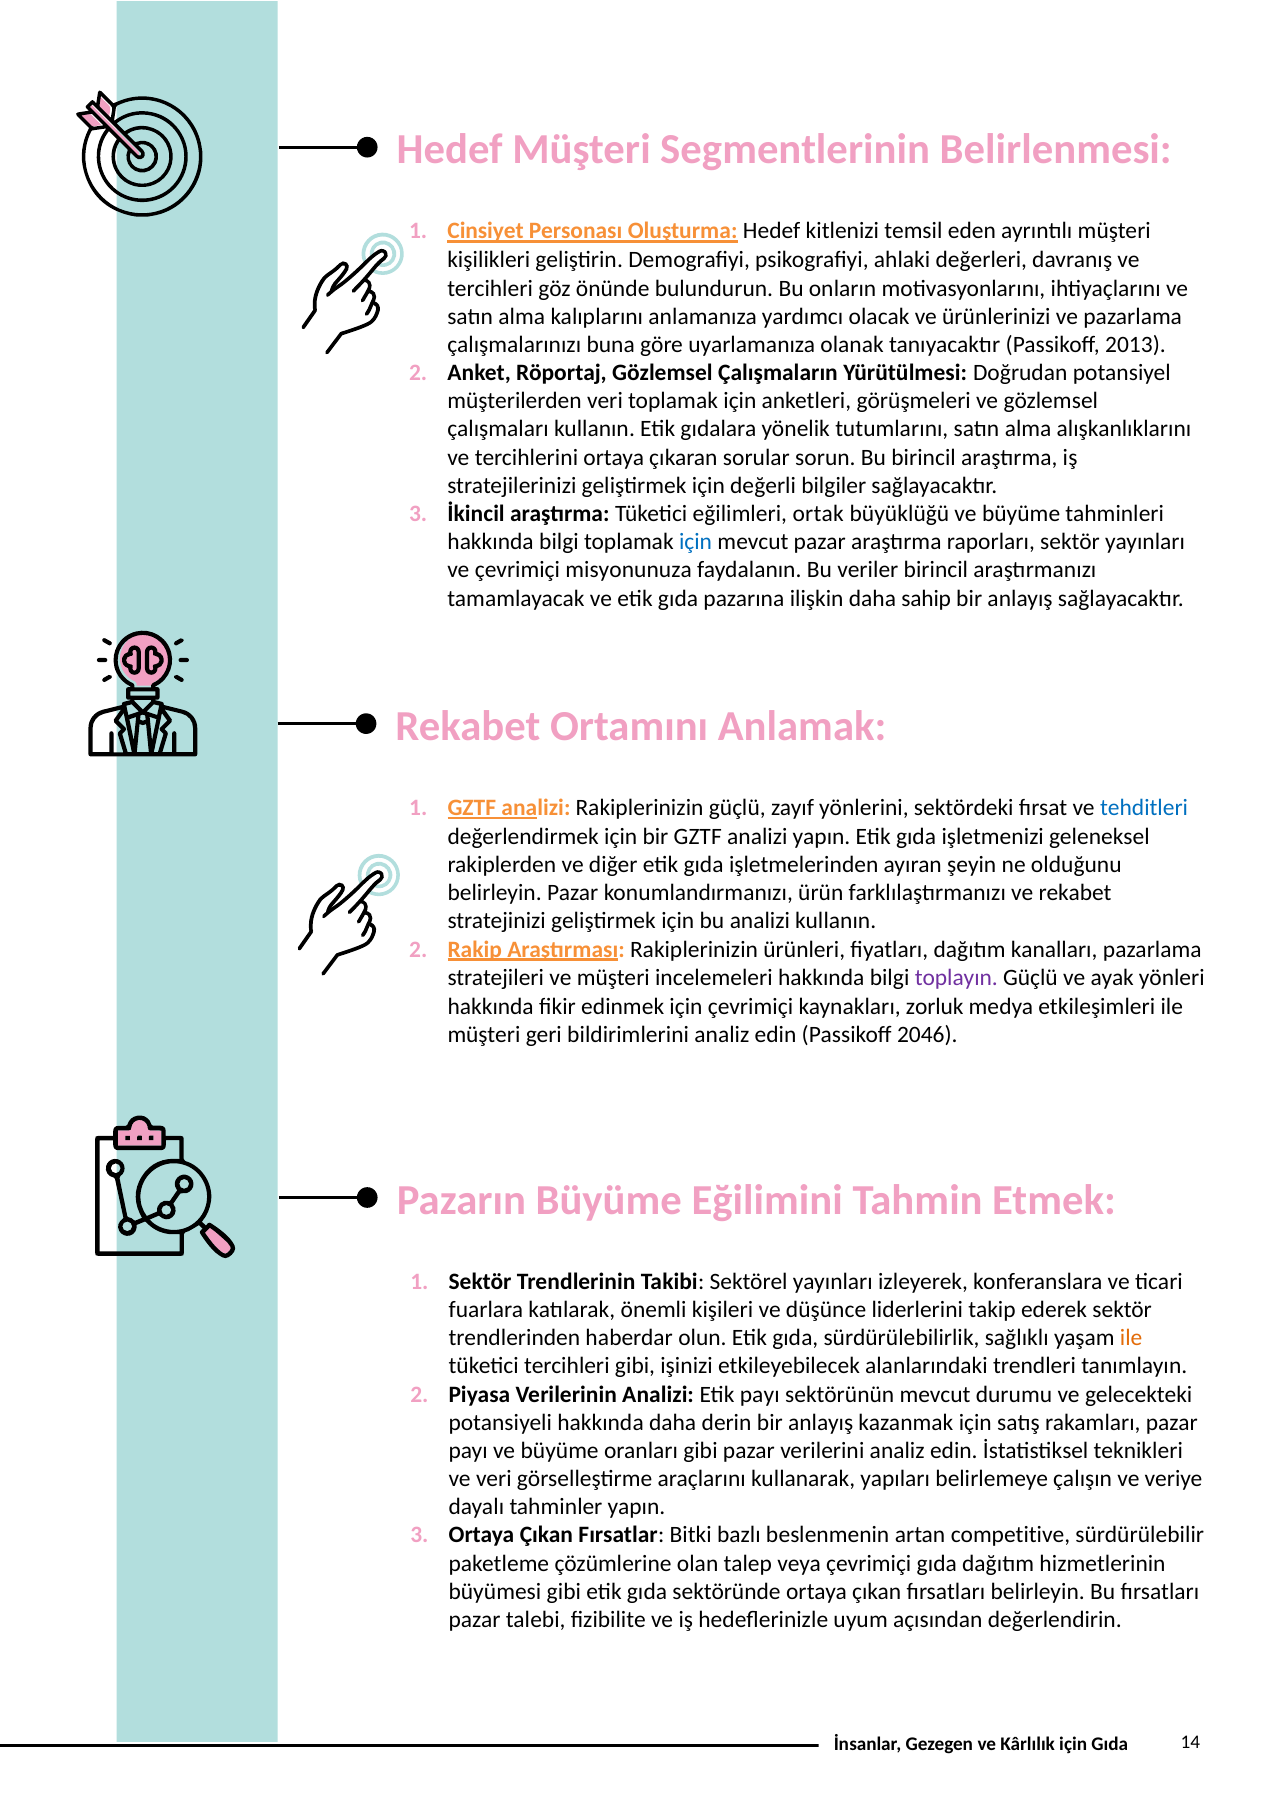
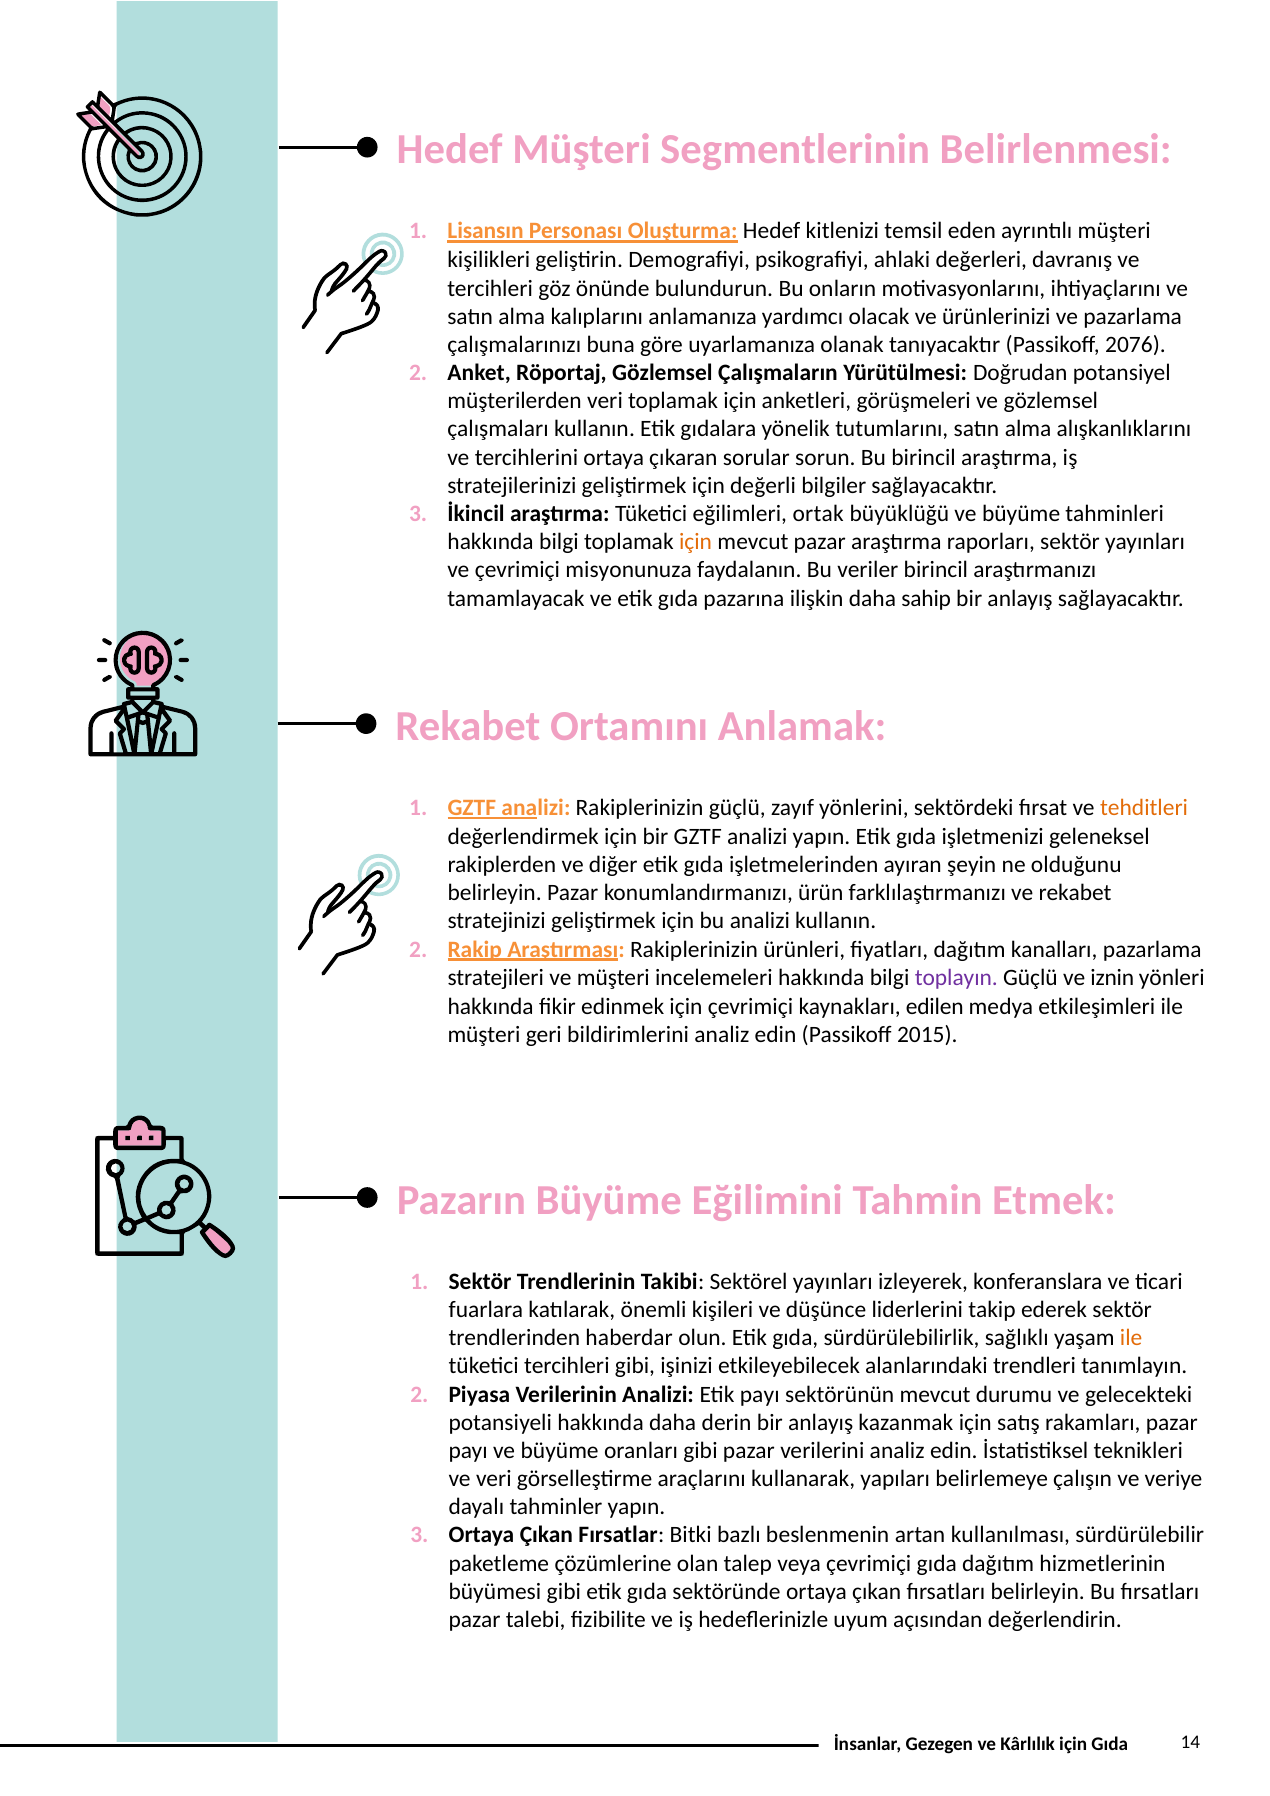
Cinsiyet: Cinsiyet -> Lisansın
2013: 2013 -> 2076
için at (696, 542) colour: blue -> orange
tehditleri colour: blue -> orange
ayak: ayak -> iznin
zorluk: zorluk -> edilen
2046: 2046 -> 2015
competitive: competitive -> kullanılması
